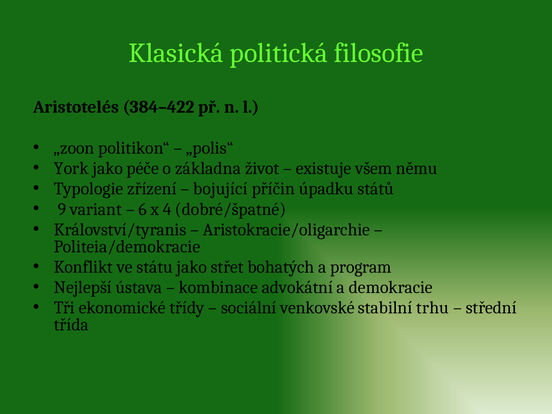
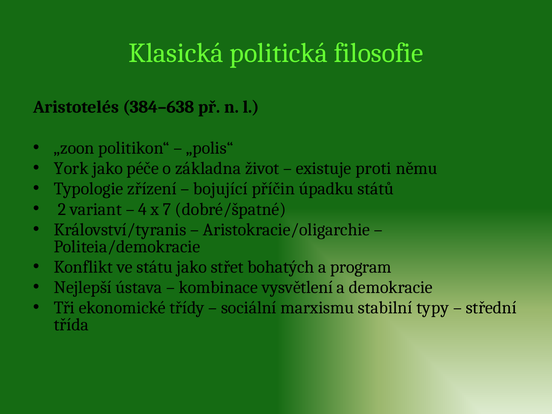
384–422: 384–422 -> 384–638
všem: všem -> proti
9: 9 -> 2
6: 6 -> 4
4: 4 -> 7
advokátní: advokátní -> vysvětlení
venkovské: venkovské -> marxismu
trhu: trhu -> typy
